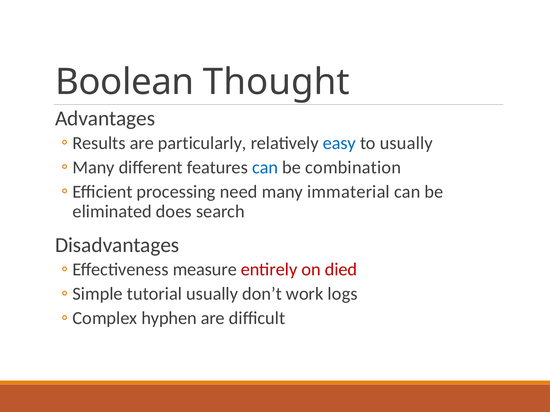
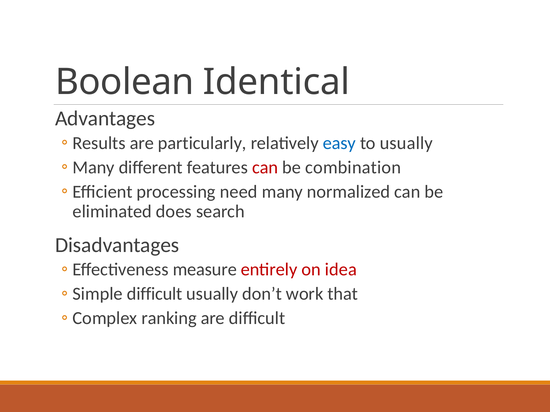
Thought: Thought -> Identical
can at (265, 168) colour: blue -> red
immaterial: immaterial -> normalized
died: died -> idea
tutorial at (155, 294): tutorial -> difficult
logs: logs -> that
hyphen: hyphen -> ranking
